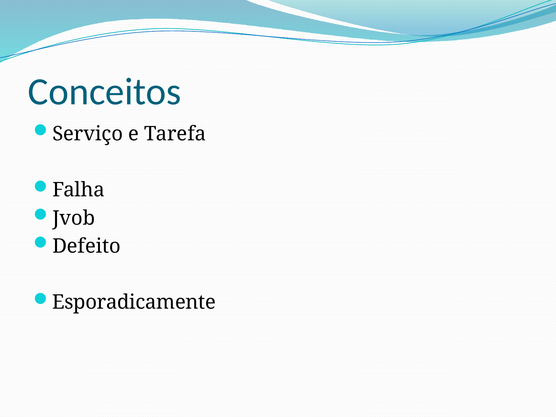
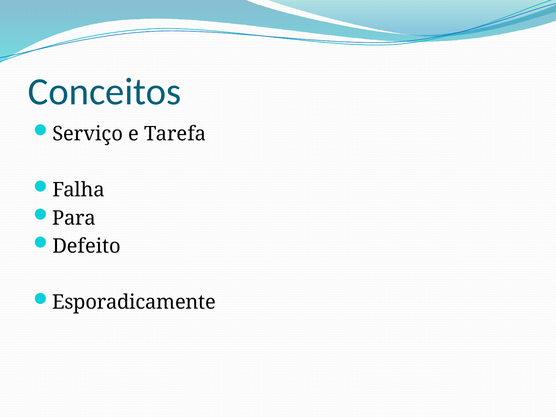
Jvob: Jvob -> Para
